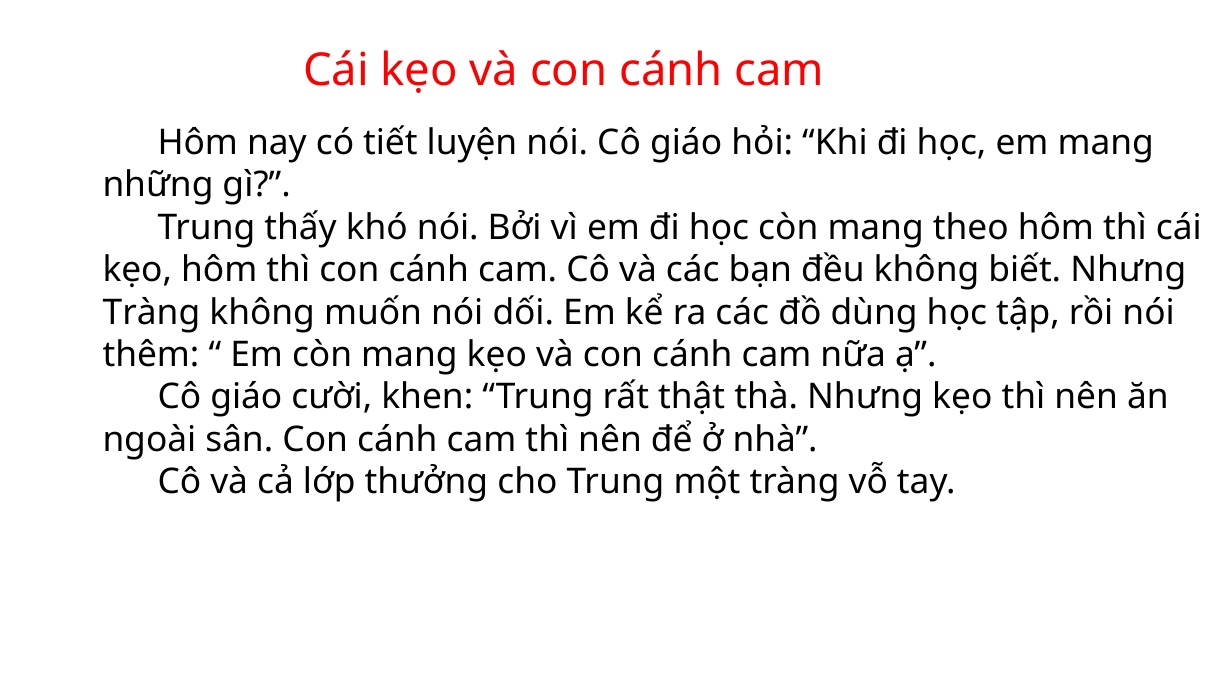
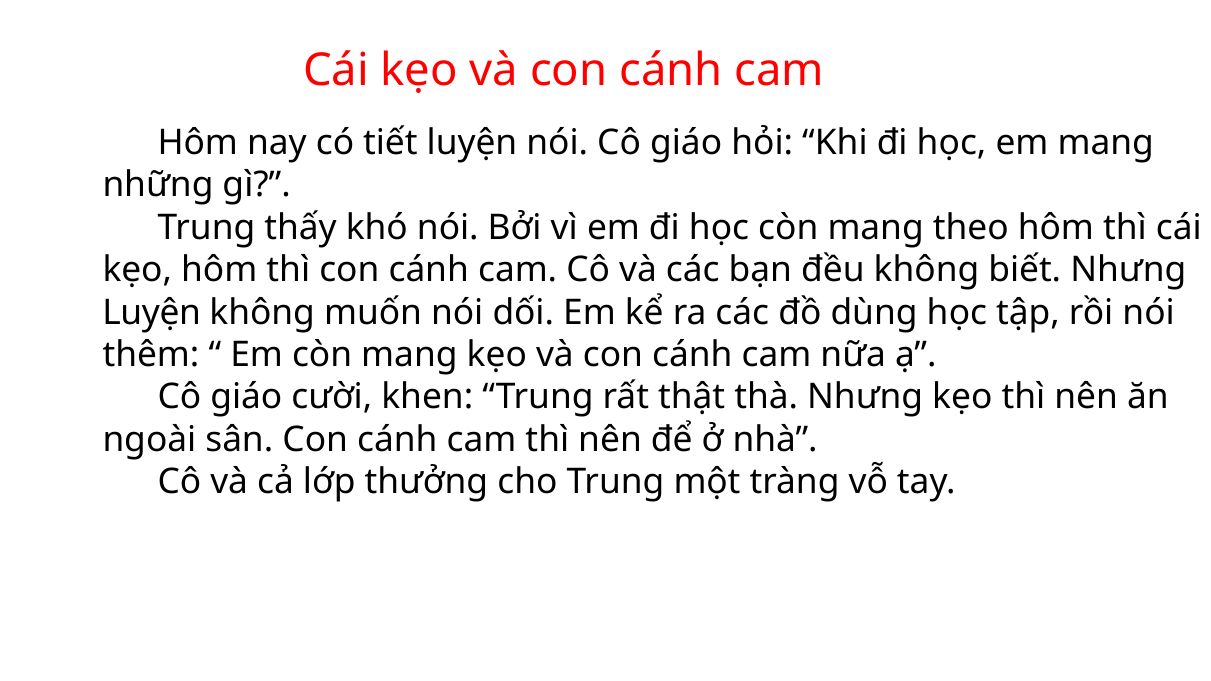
Tràng at (151, 313): Tràng -> Luyện
